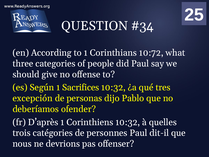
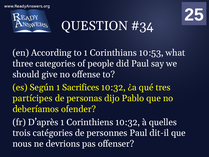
10:72: 10:72 -> 10:53
excepción: excepción -> partícipes
